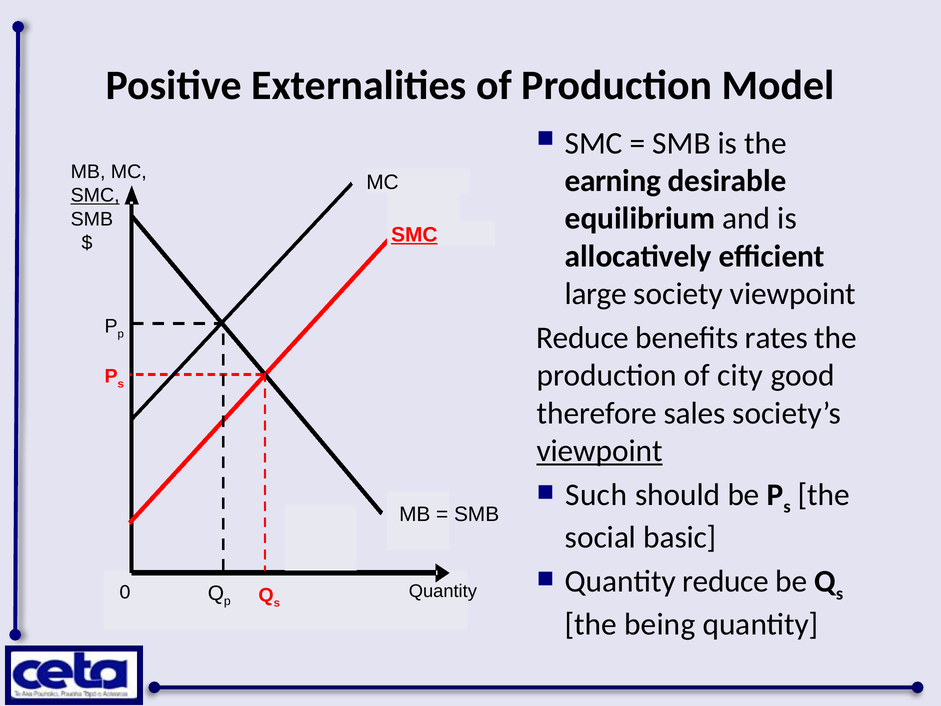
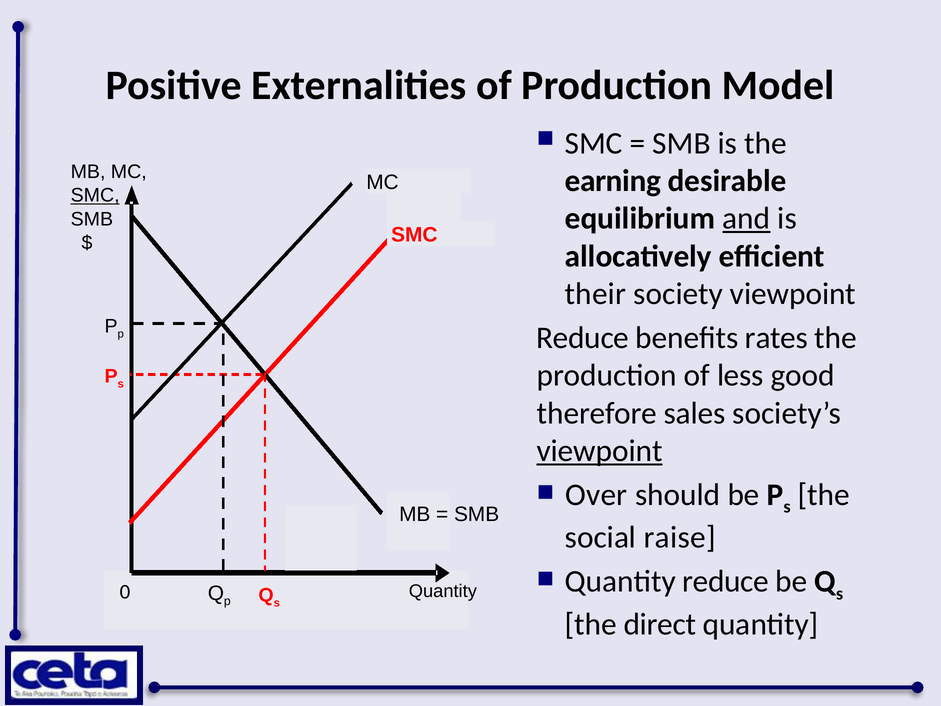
and underline: none -> present
SMC at (414, 235) underline: present -> none
large: large -> their
city: city -> less
Such: Such -> Over
basic: basic -> raise
being: being -> direct
